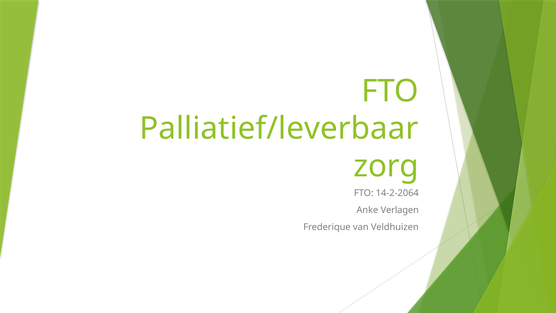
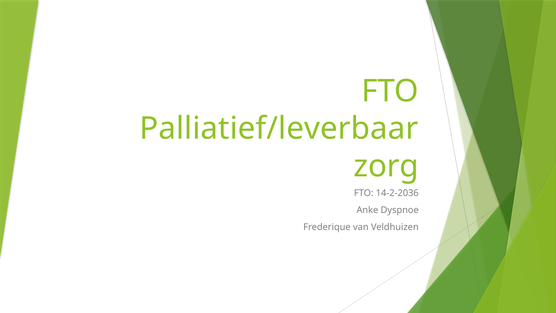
14-2-2064: 14-2-2064 -> 14-2-2036
Verlagen: Verlagen -> Dyspnoe
